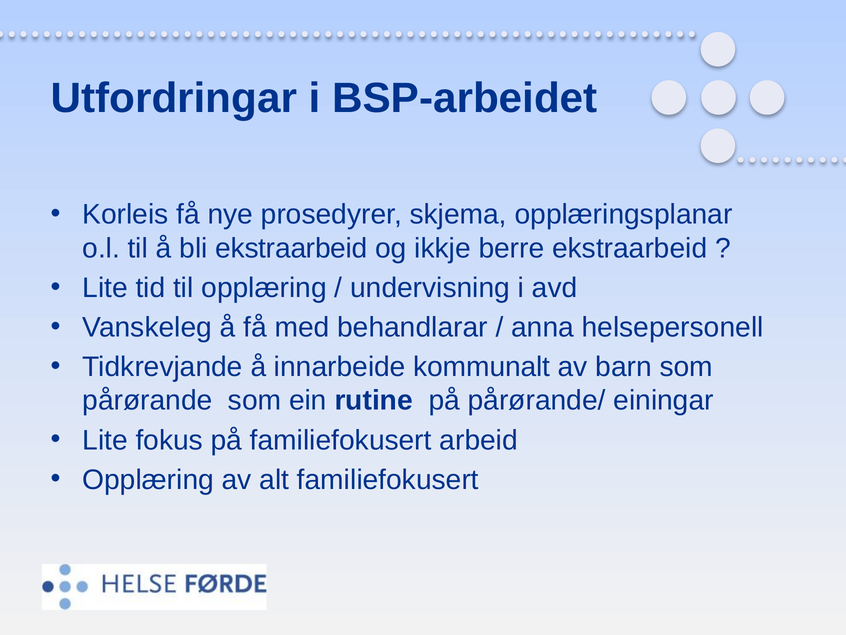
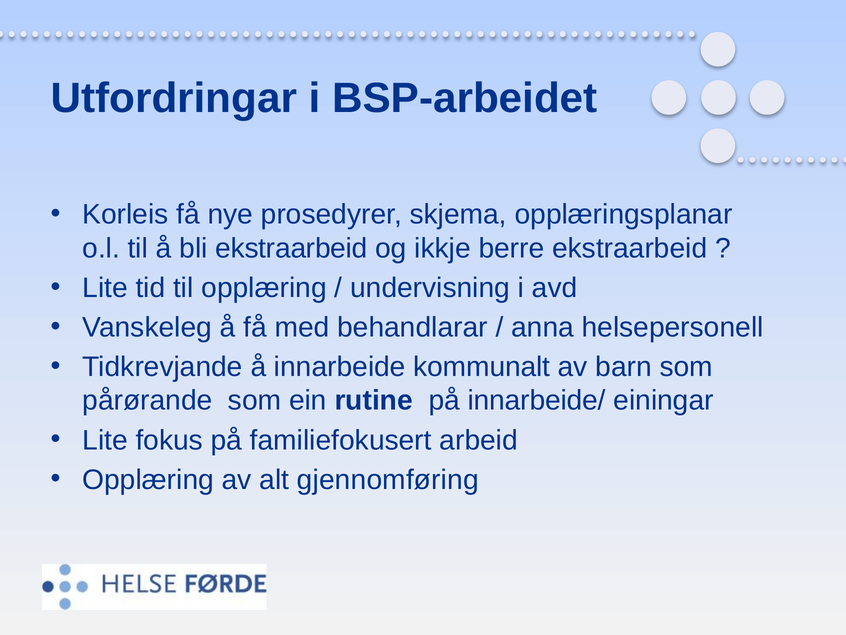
pårørande/: pårørande/ -> innarbeide/
alt familiefokusert: familiefokusert -> gjennomføring
